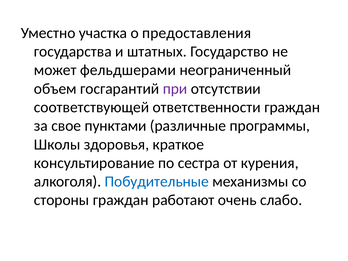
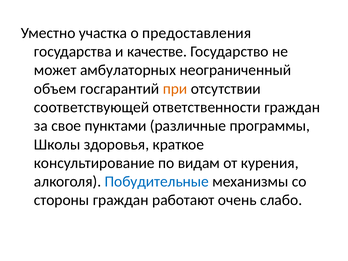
штатных: штатных -> качестве
фельдшерами: фельдшерами -> амбулаторных
при colour: purple -> orange
сестра: сестра -> видам
